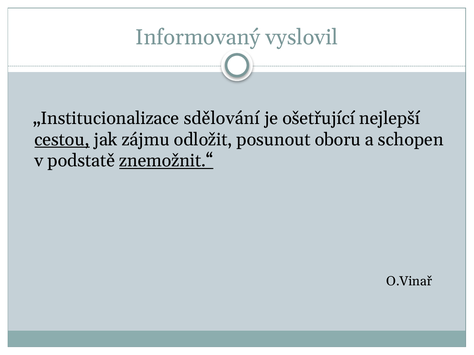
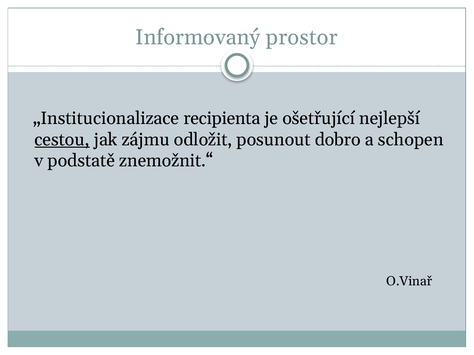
vyslovil: vyslovil -> prostor
sdělování: sdělování -> recipienta
oboru: oboru -> dobro
znemožnit.“ underline: present -> none
